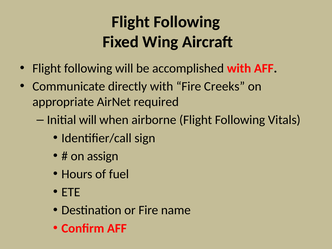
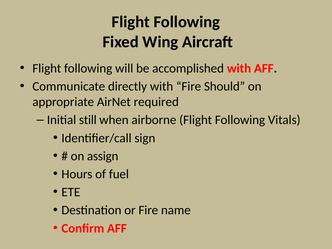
Creeks: Creeks -> Should
Initial will: will -> still
